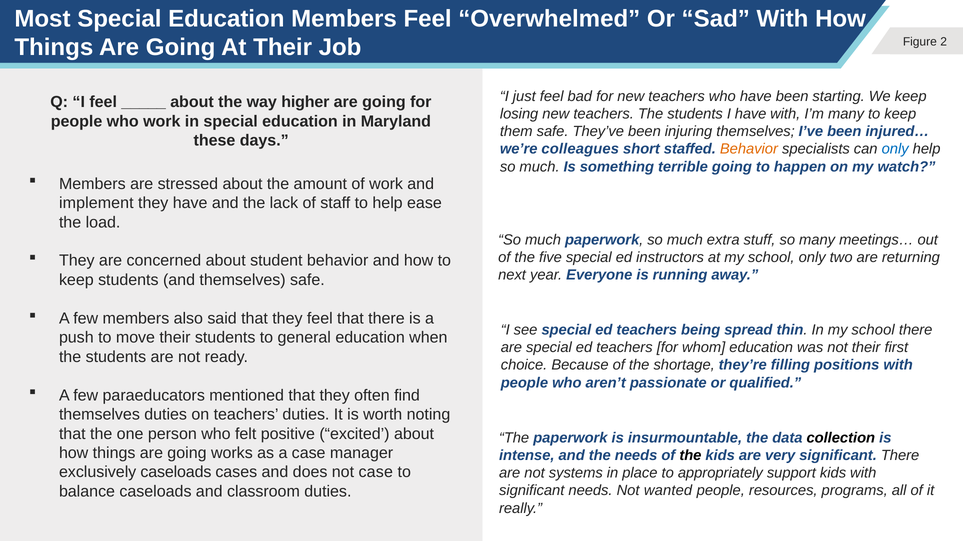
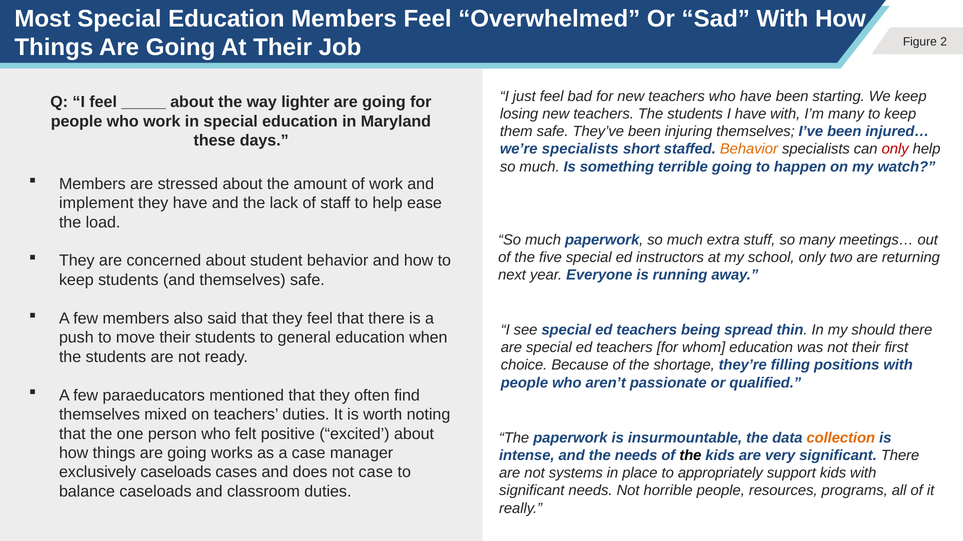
higher: higher -> lighter
we’re colleagues: colleagues -> specialists
only at (895, 149) colour: blue -> red
In my school: school -> should
themselves duties: duties -> mixed
collection colour: black -> orange
wanted: wanted -> horrible
